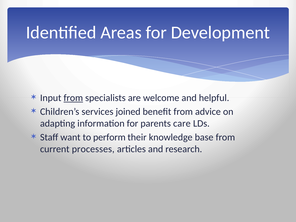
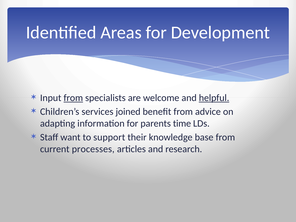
helpful underline: none -> present
care: care -> time
perform: perform -> support
